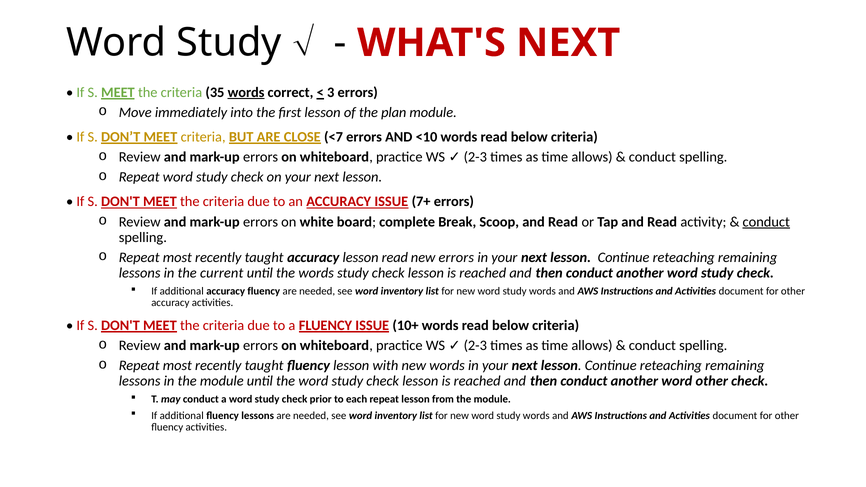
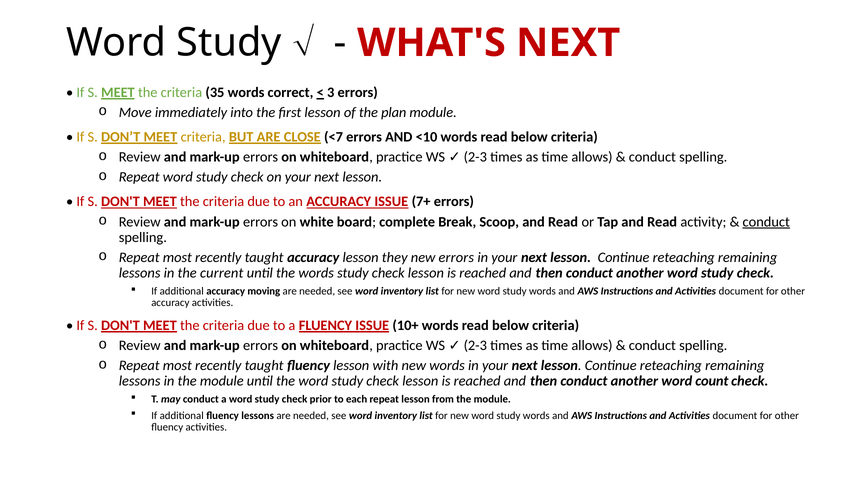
words at (246, 92) underline: present -> none
lesson read: read -> they
accuracy fluency: fluency -> moving
word other: other -> count
